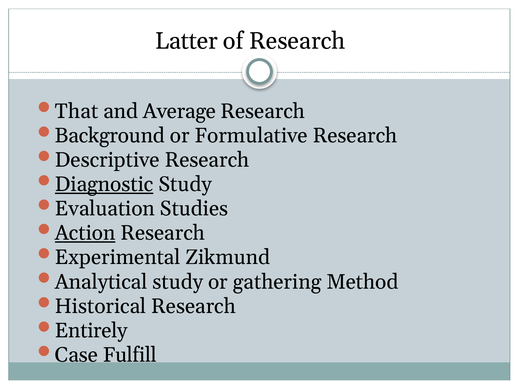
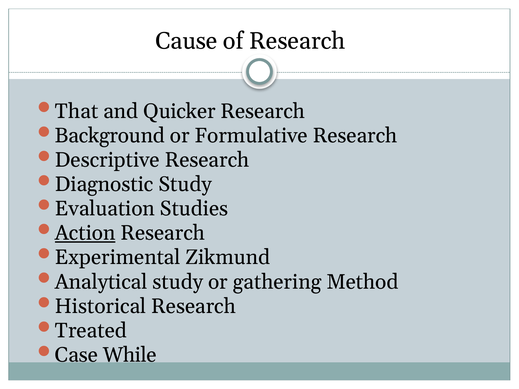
Latter: Latter -> Cause
Average: Average -> Quicker
Diagnostic underline: present -> none
Entirely: Entirely -> Treated
Fulfill: Fulfill -> While
